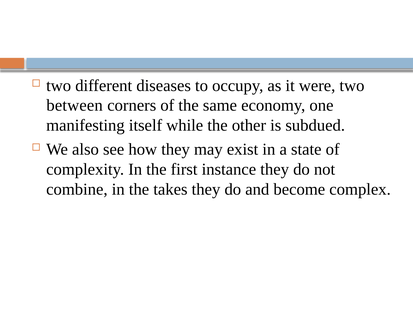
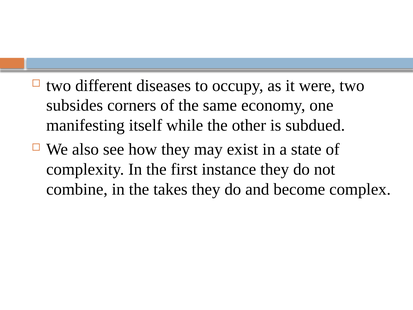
between: between -> subsides
